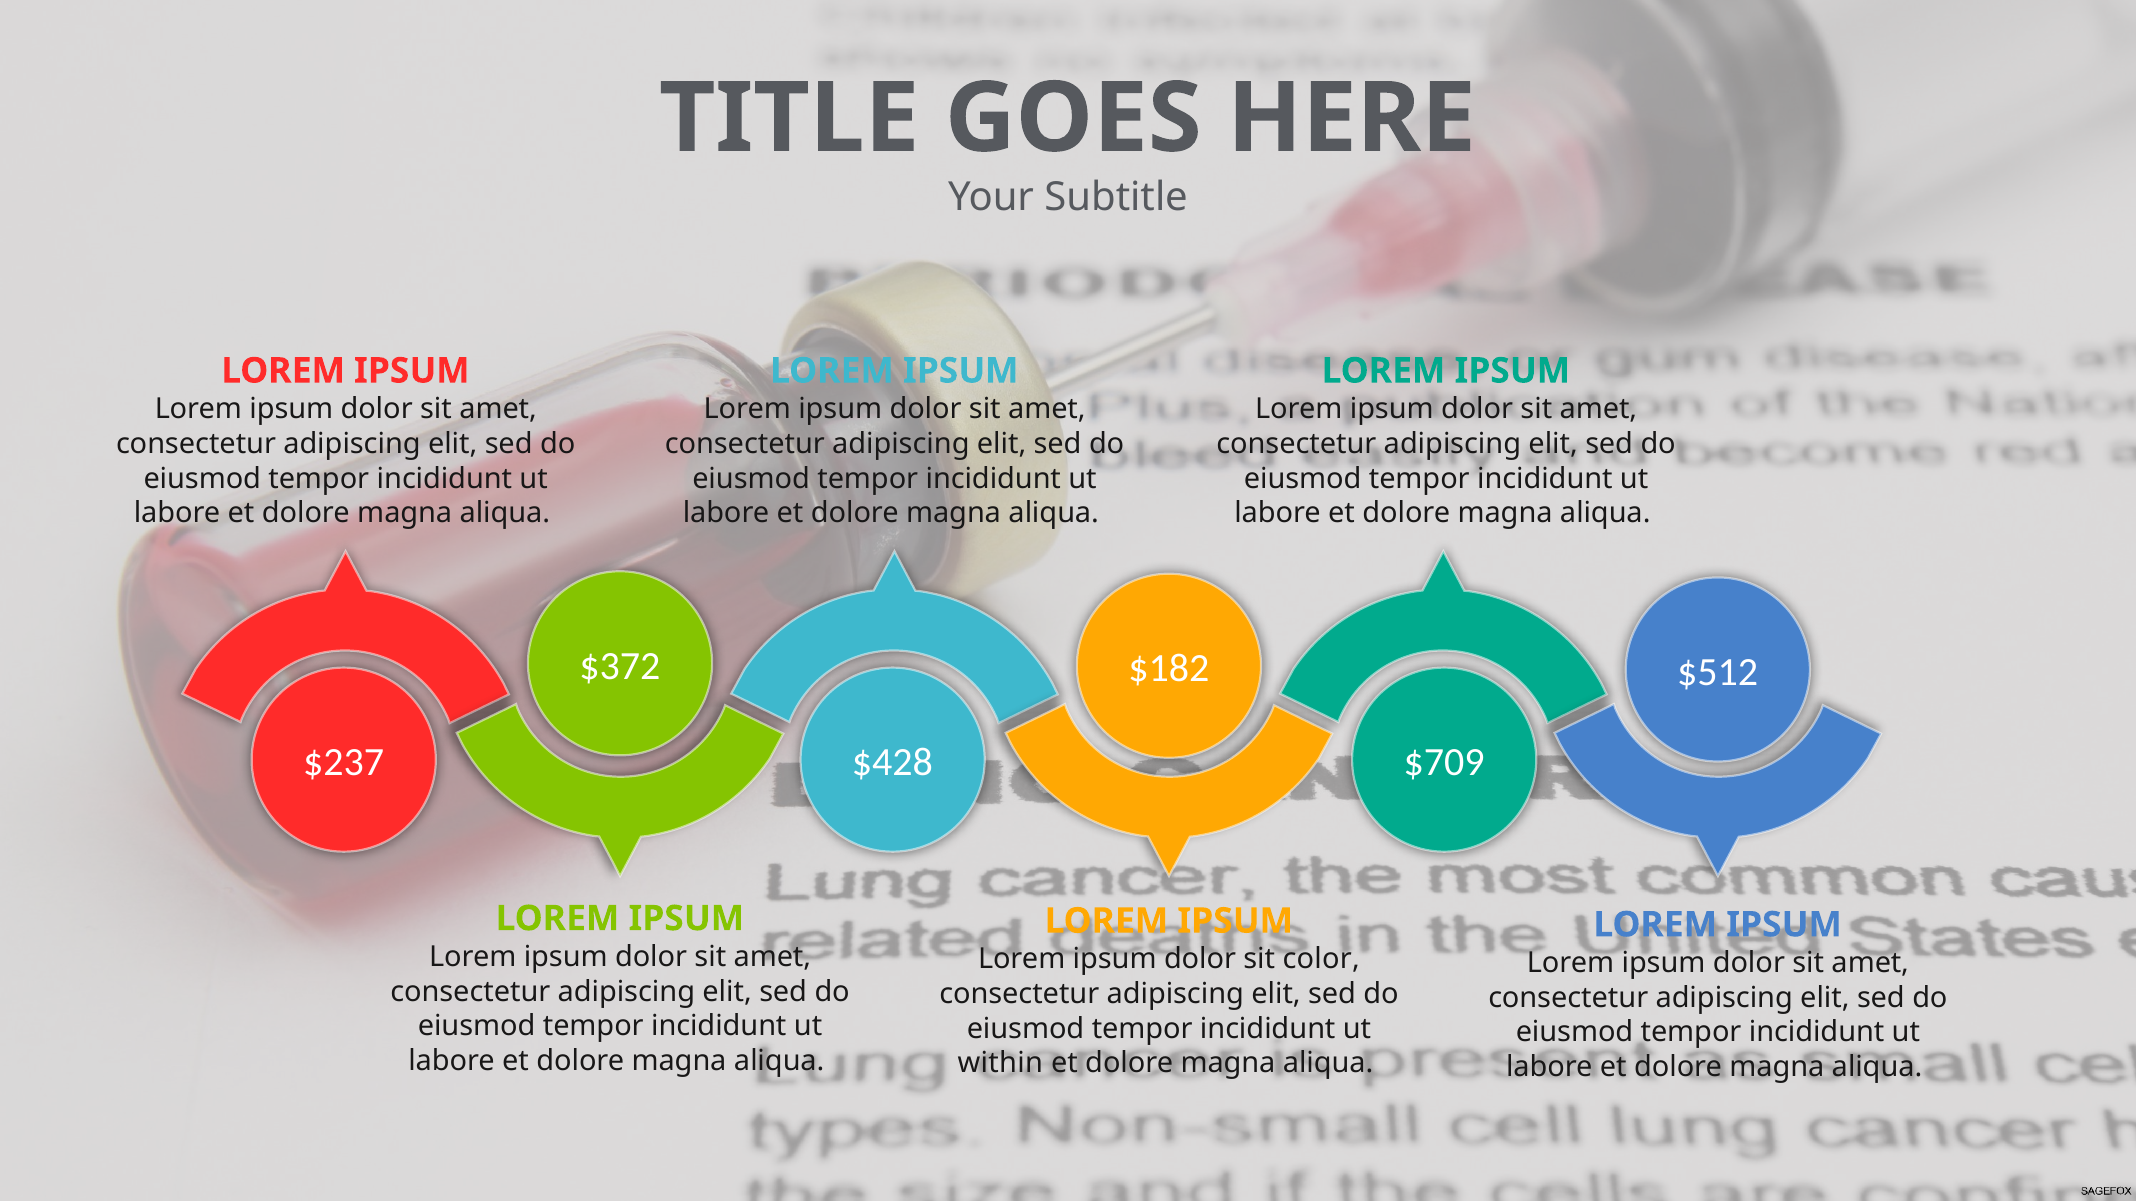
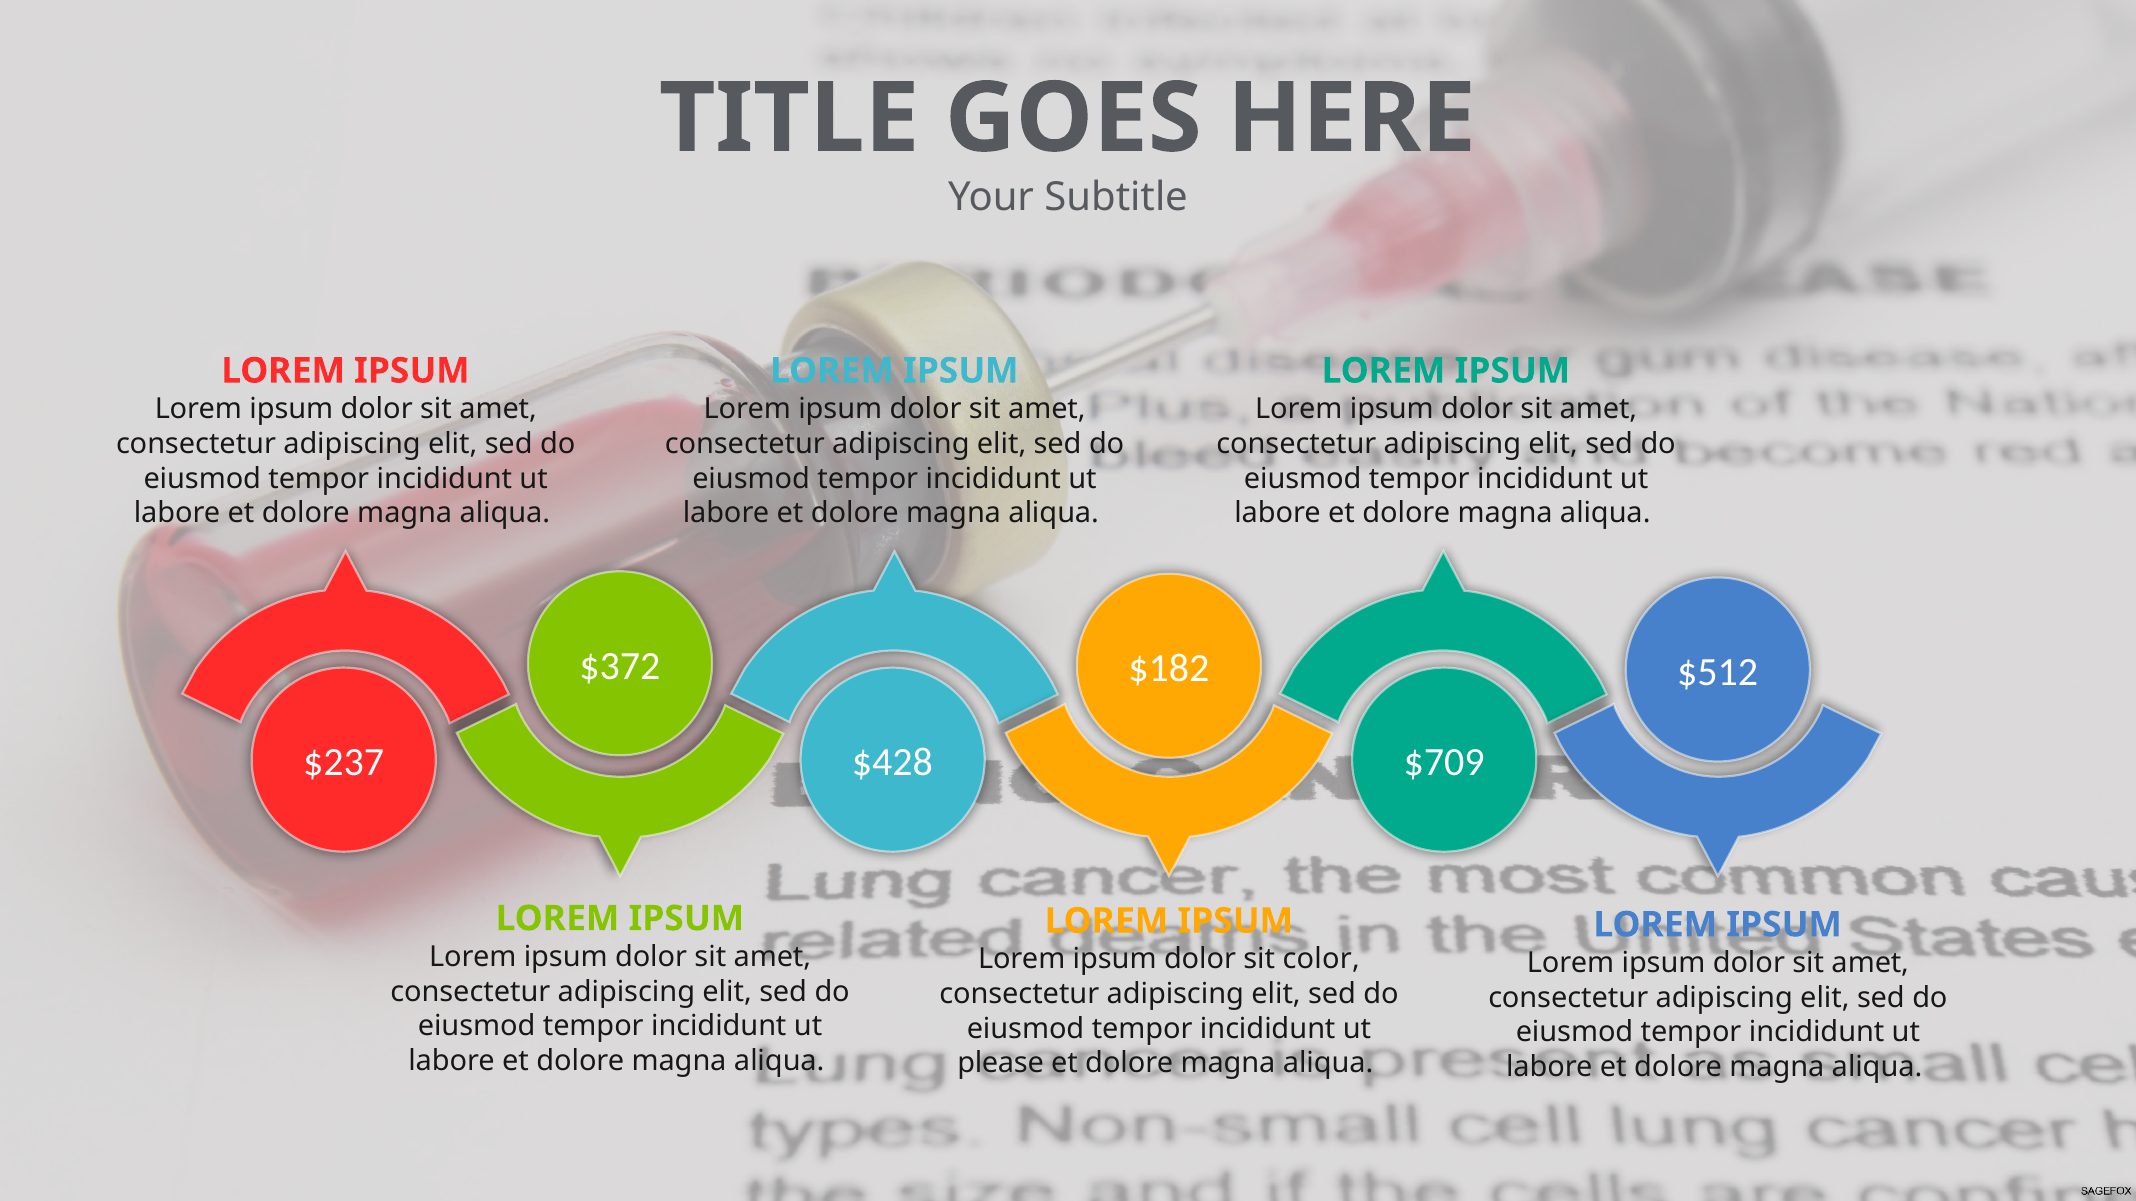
within: within -> please
